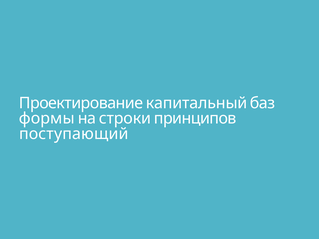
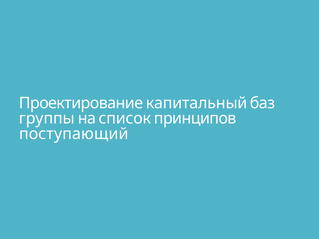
формы: формы -> группы
строки: строки -> список
